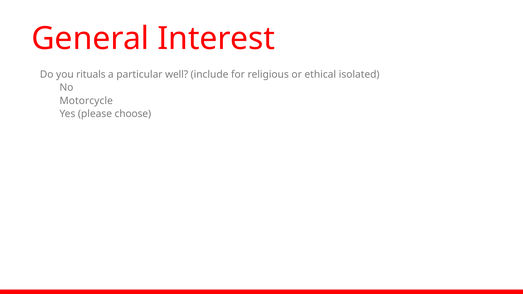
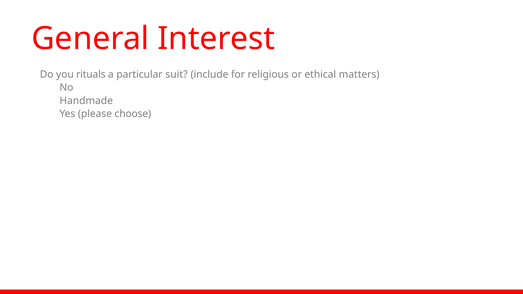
well: well -> suit
isolated: isolated -> matters
Motorcycle: Motorcycle -> Handmade
